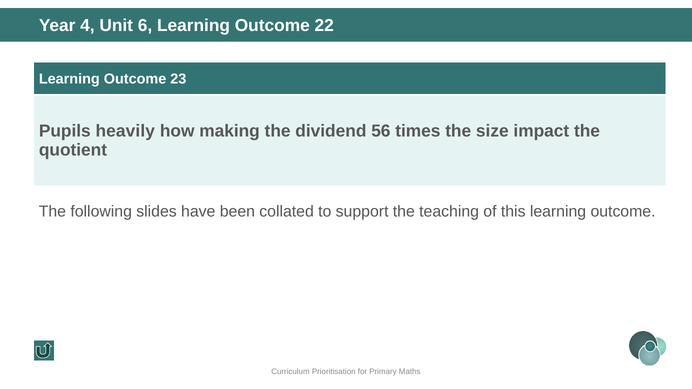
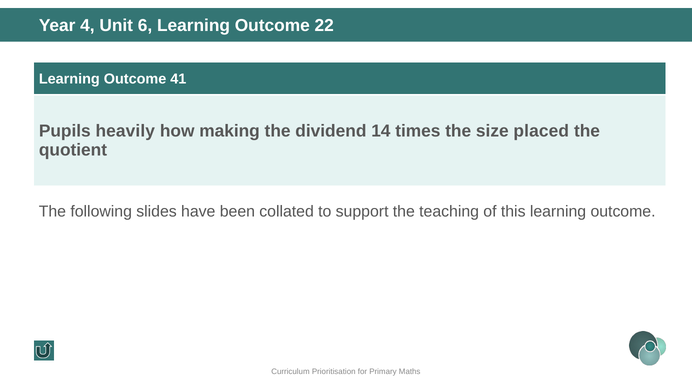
23: 23 -> 41
56: 56 -> 14
impact: impact -> placed
